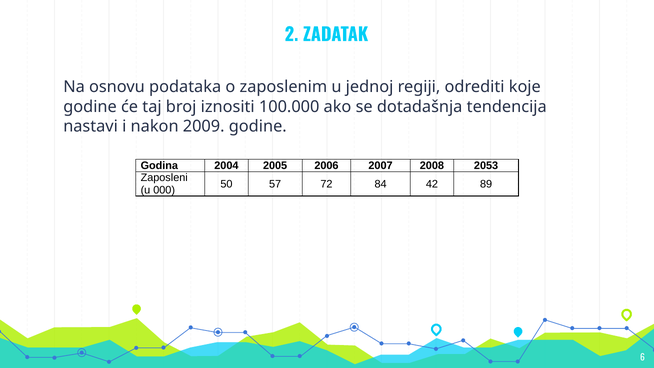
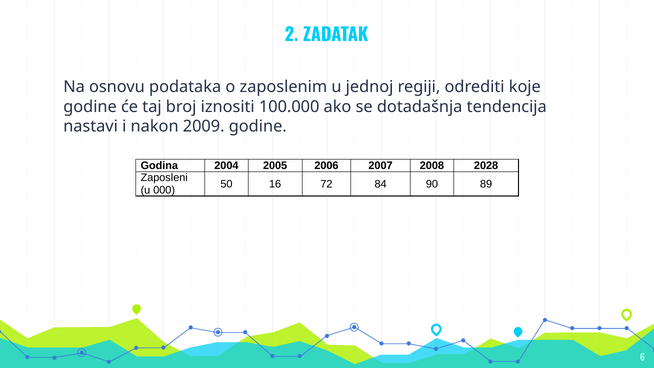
2053: 2053 -> 2028
57: 57 -> 16
42: 42 -> 90
